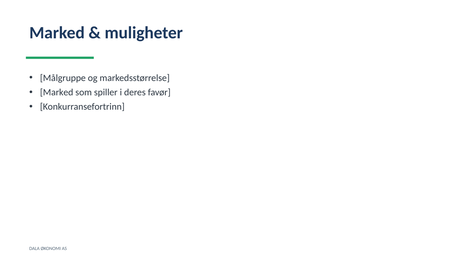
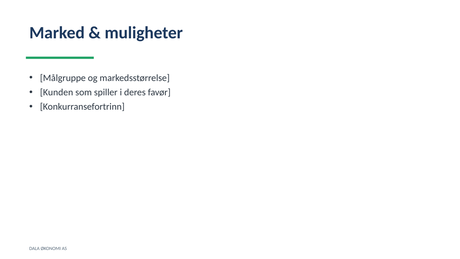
Marked at (57, 92): Marked -> Kunden
